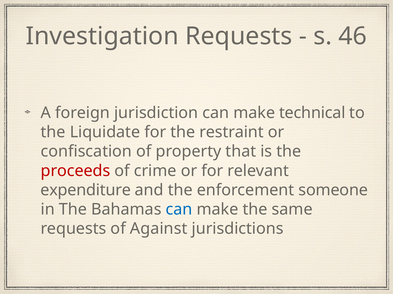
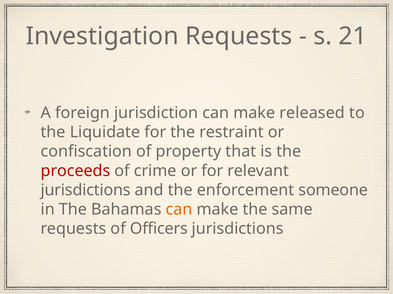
46: 46 -> 21
technical: technical -> released
expenditure at (86, 190): expenditure -> jurisdictions
can at (179, 210) colour: blue -> orange
Against: Against -> Officers
